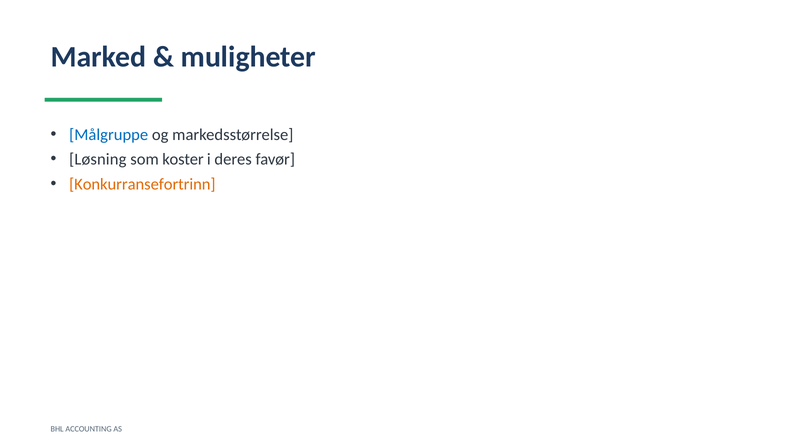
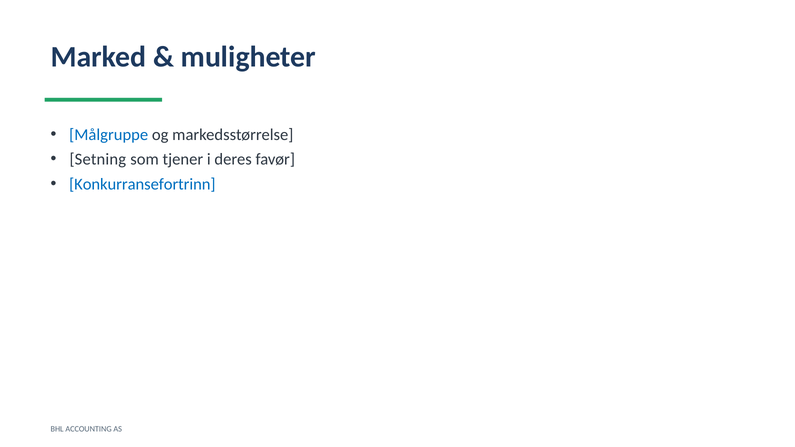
Løsning: Løsning -> Setning
koster: koster -> tjener
Konkurransefortrinn colour: orange -> blue
